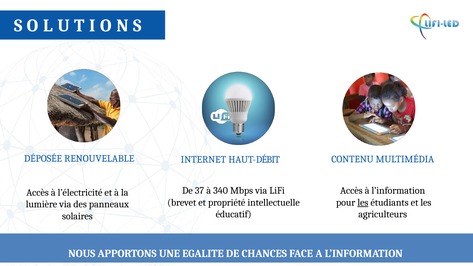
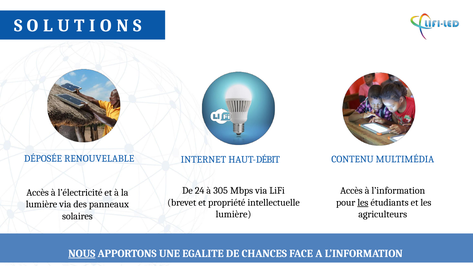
37: 37 -> 24
340: 340 -> 305
éducatif at (234, 214): éducatif -> lumière
NOUS underline: none -> present
